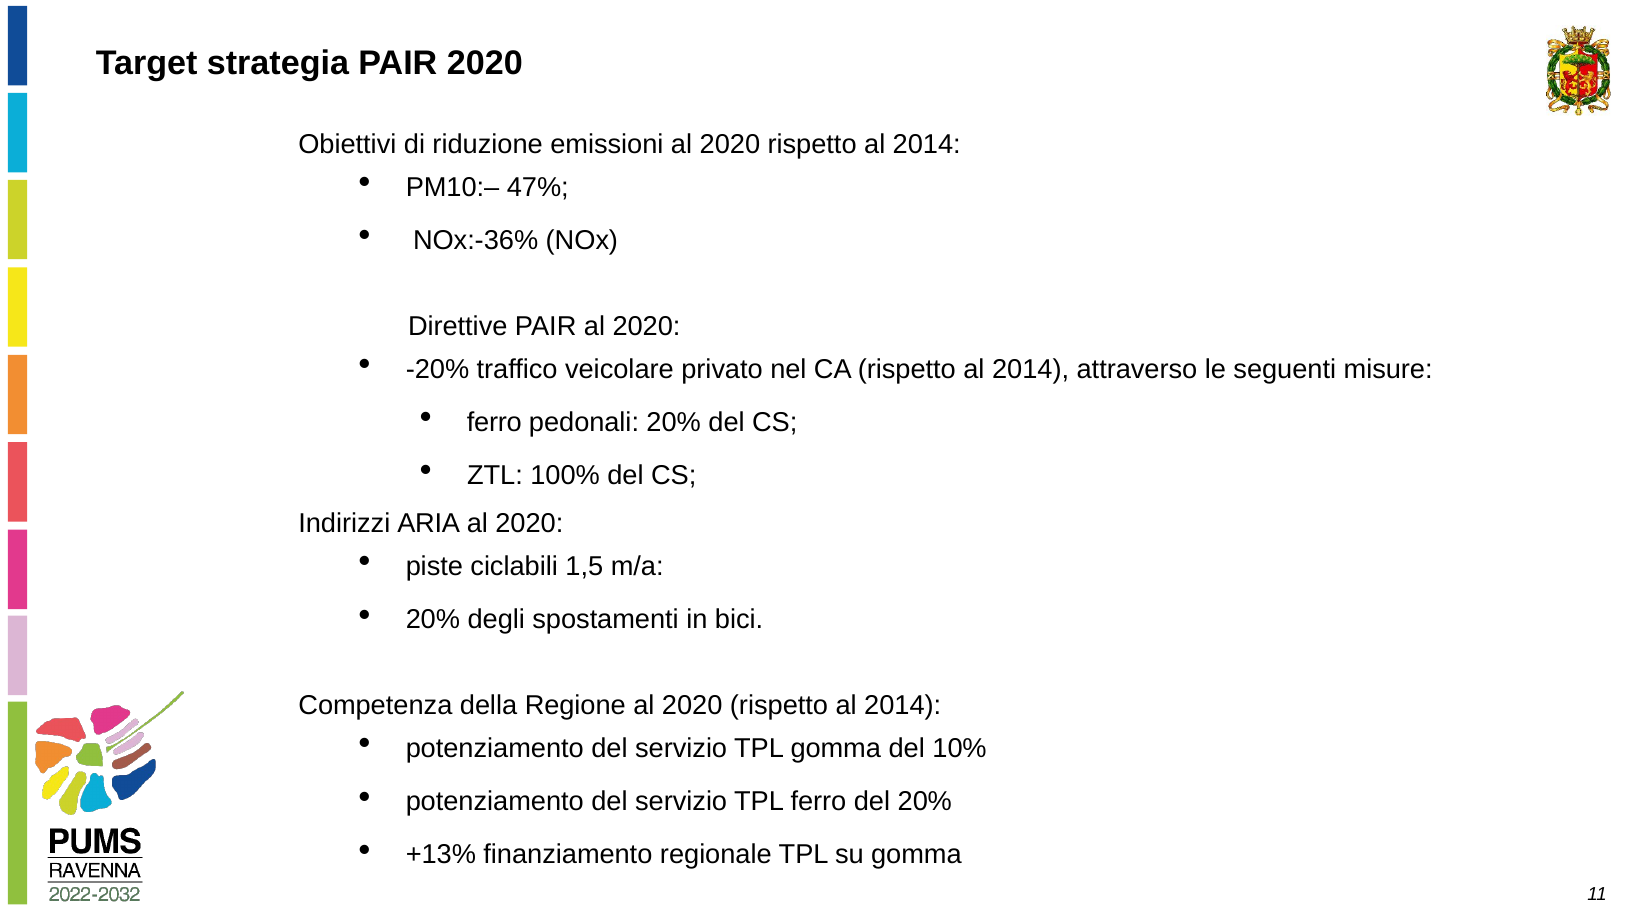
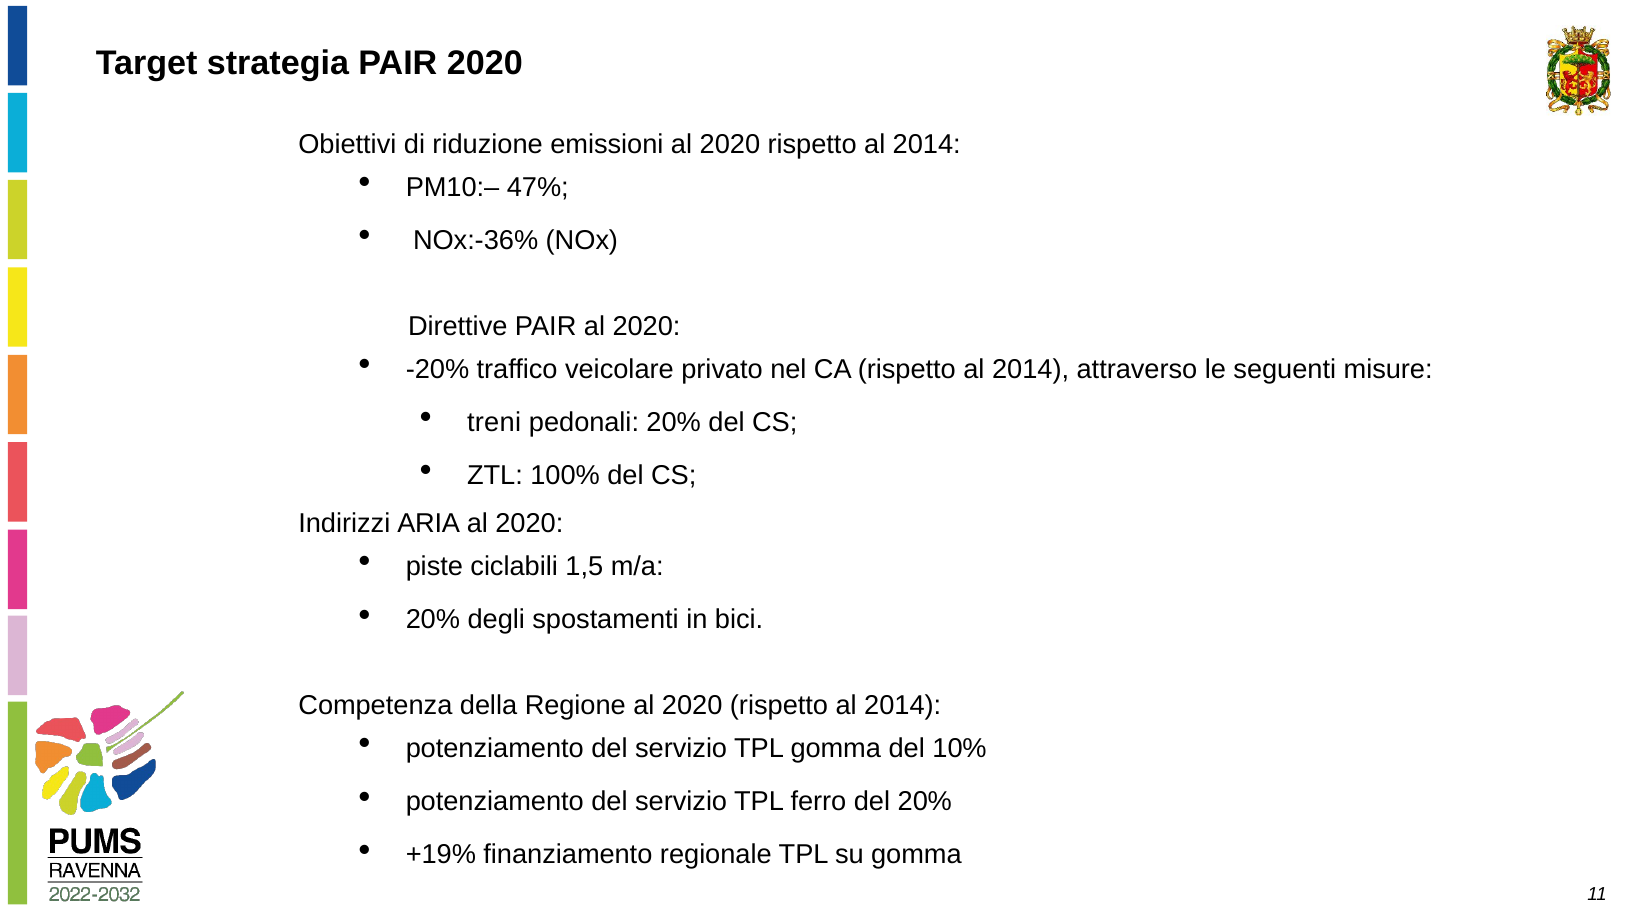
ferro at (494, 422): ferro -> treni
+13%: +13% -> +19%
